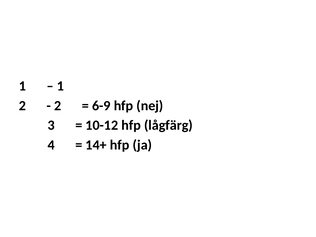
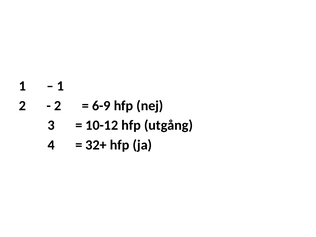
lågfärg: lågfärg -> utgång
14+: 14+ -> 32+
